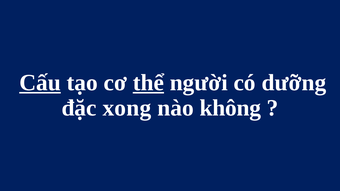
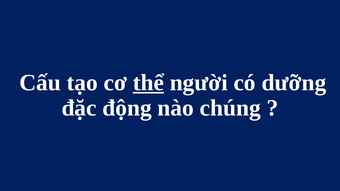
Cấu underline: present -> none
xong: xong -> động
không: không -> chúng
